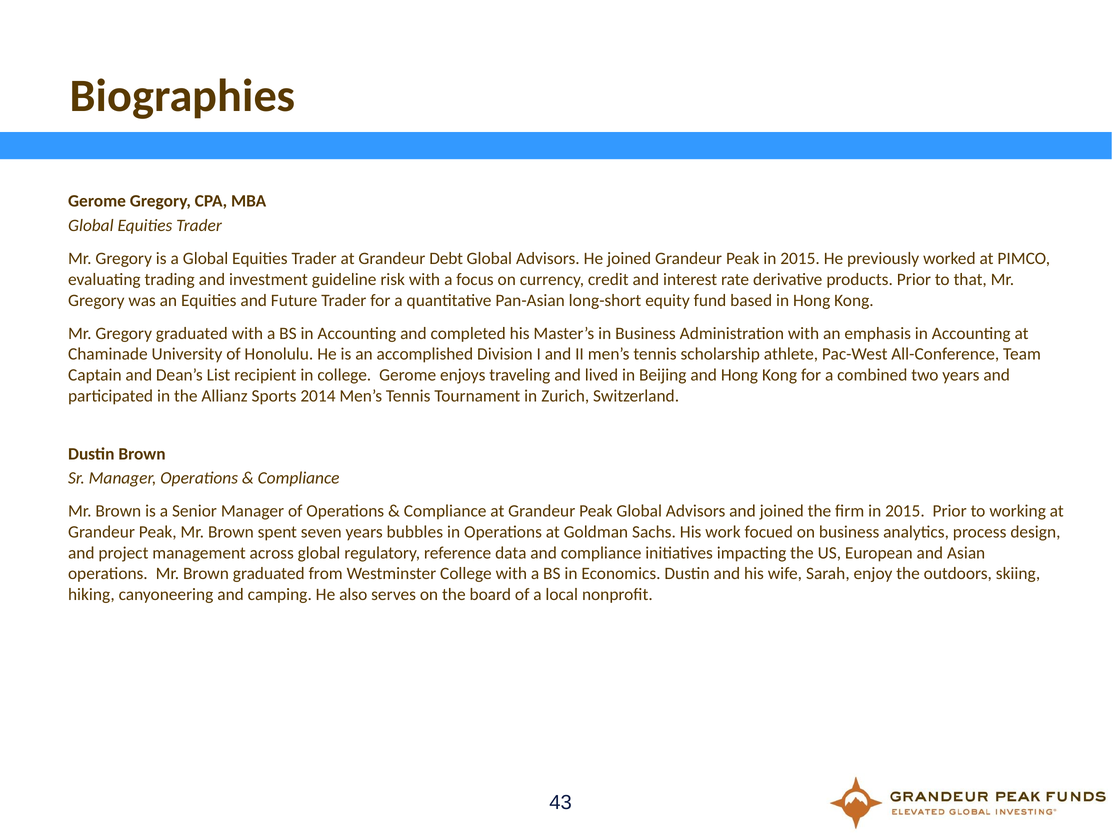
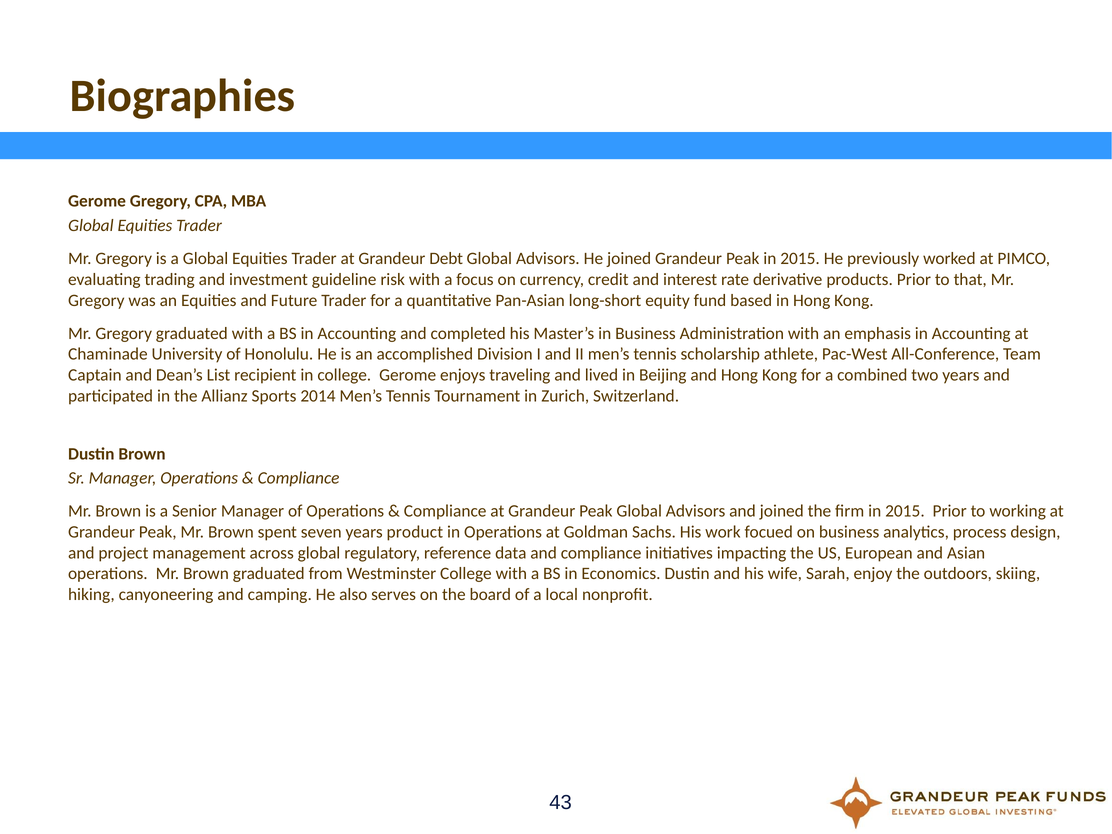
bubbles: bubbles -> product
